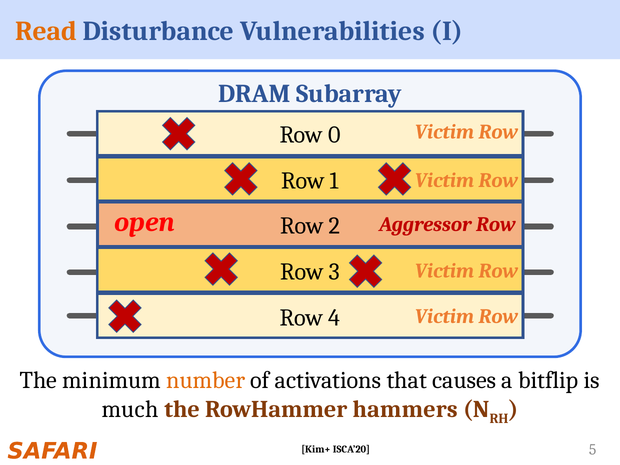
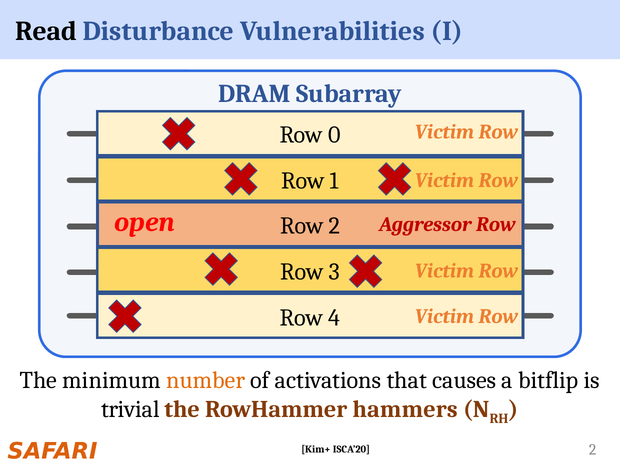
Read colour: orange -> black
much: much -> trivial
ISCA’20 5: 5 -> 2
